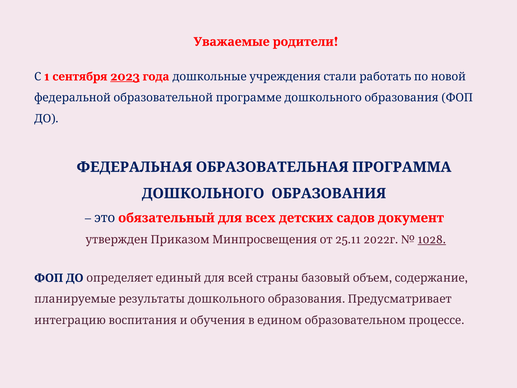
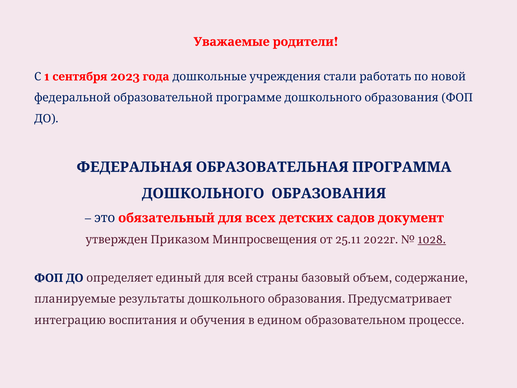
2023 underline: present -> none
